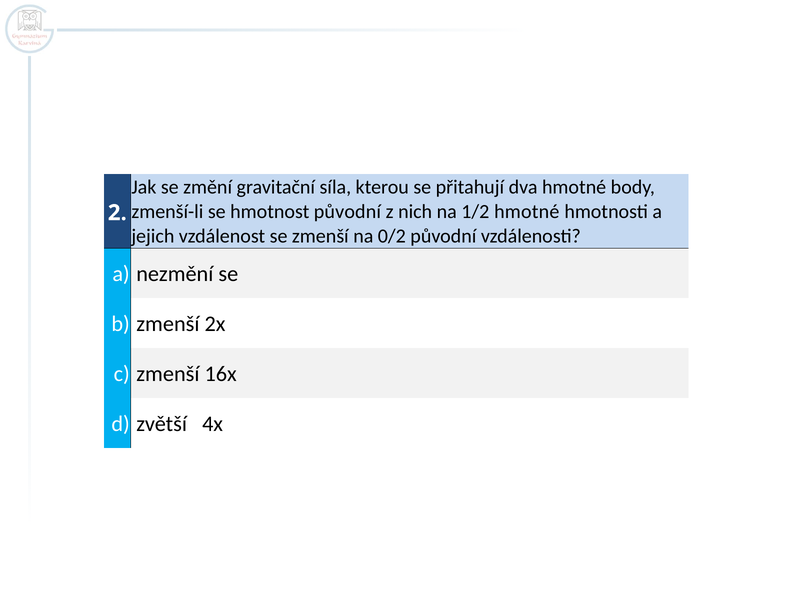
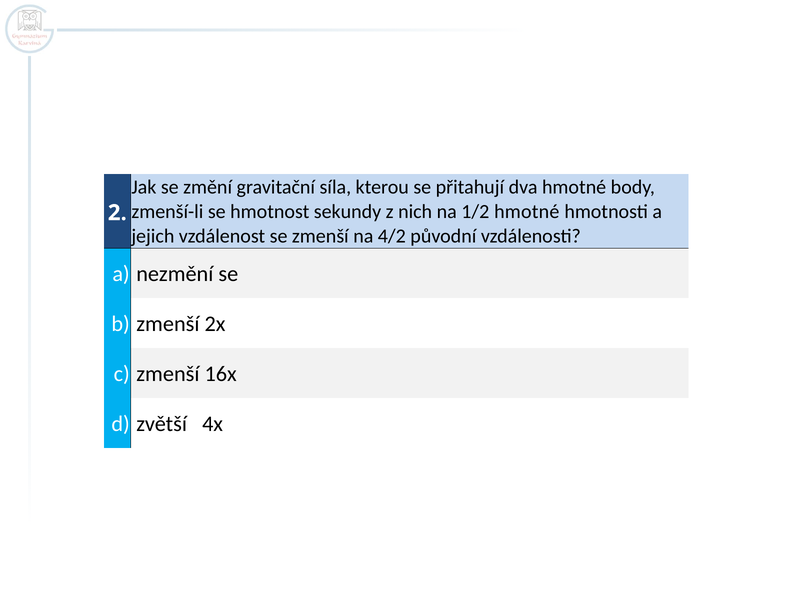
hmotnost původní: původní -> sekundy
0/2: 0/2 -> 4/2
